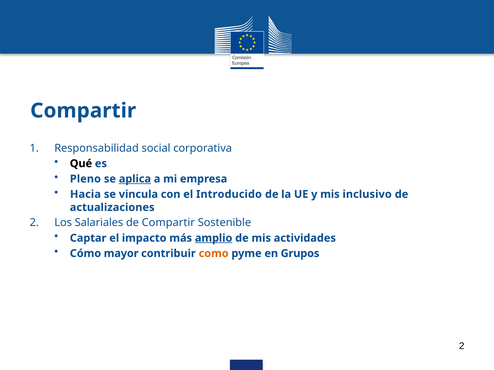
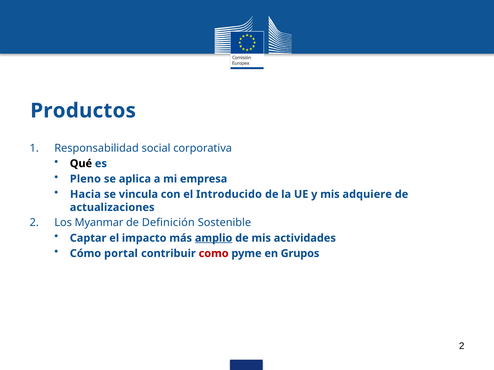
Compartir at (83, 111): Compartir -> Productos
aplica underline: present -> none
inclusivo: inclusivo -> adquiere
Salariales: Salariales -> Myanmar
de Compartir: Compartir -> Definición
mayor: mayor -> portal
como colour: orange -> red
